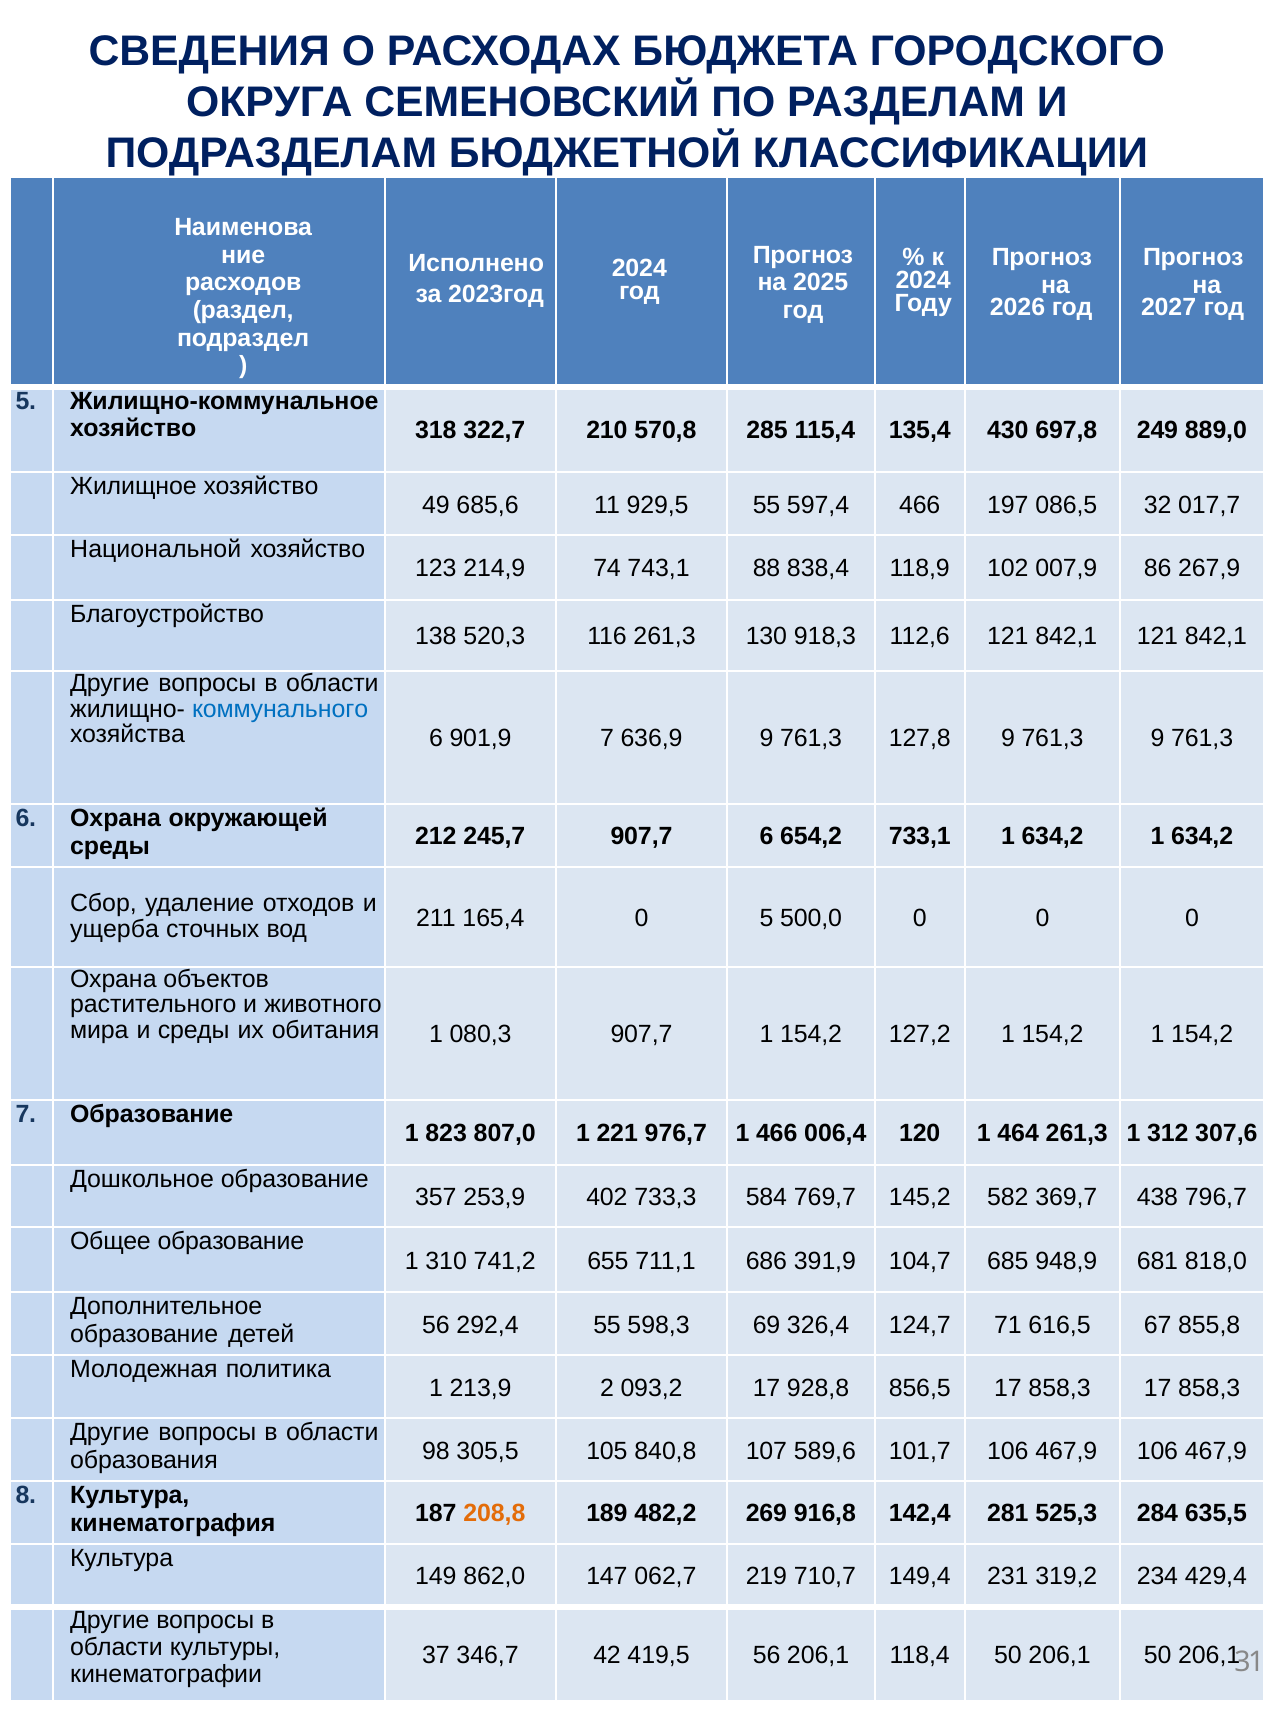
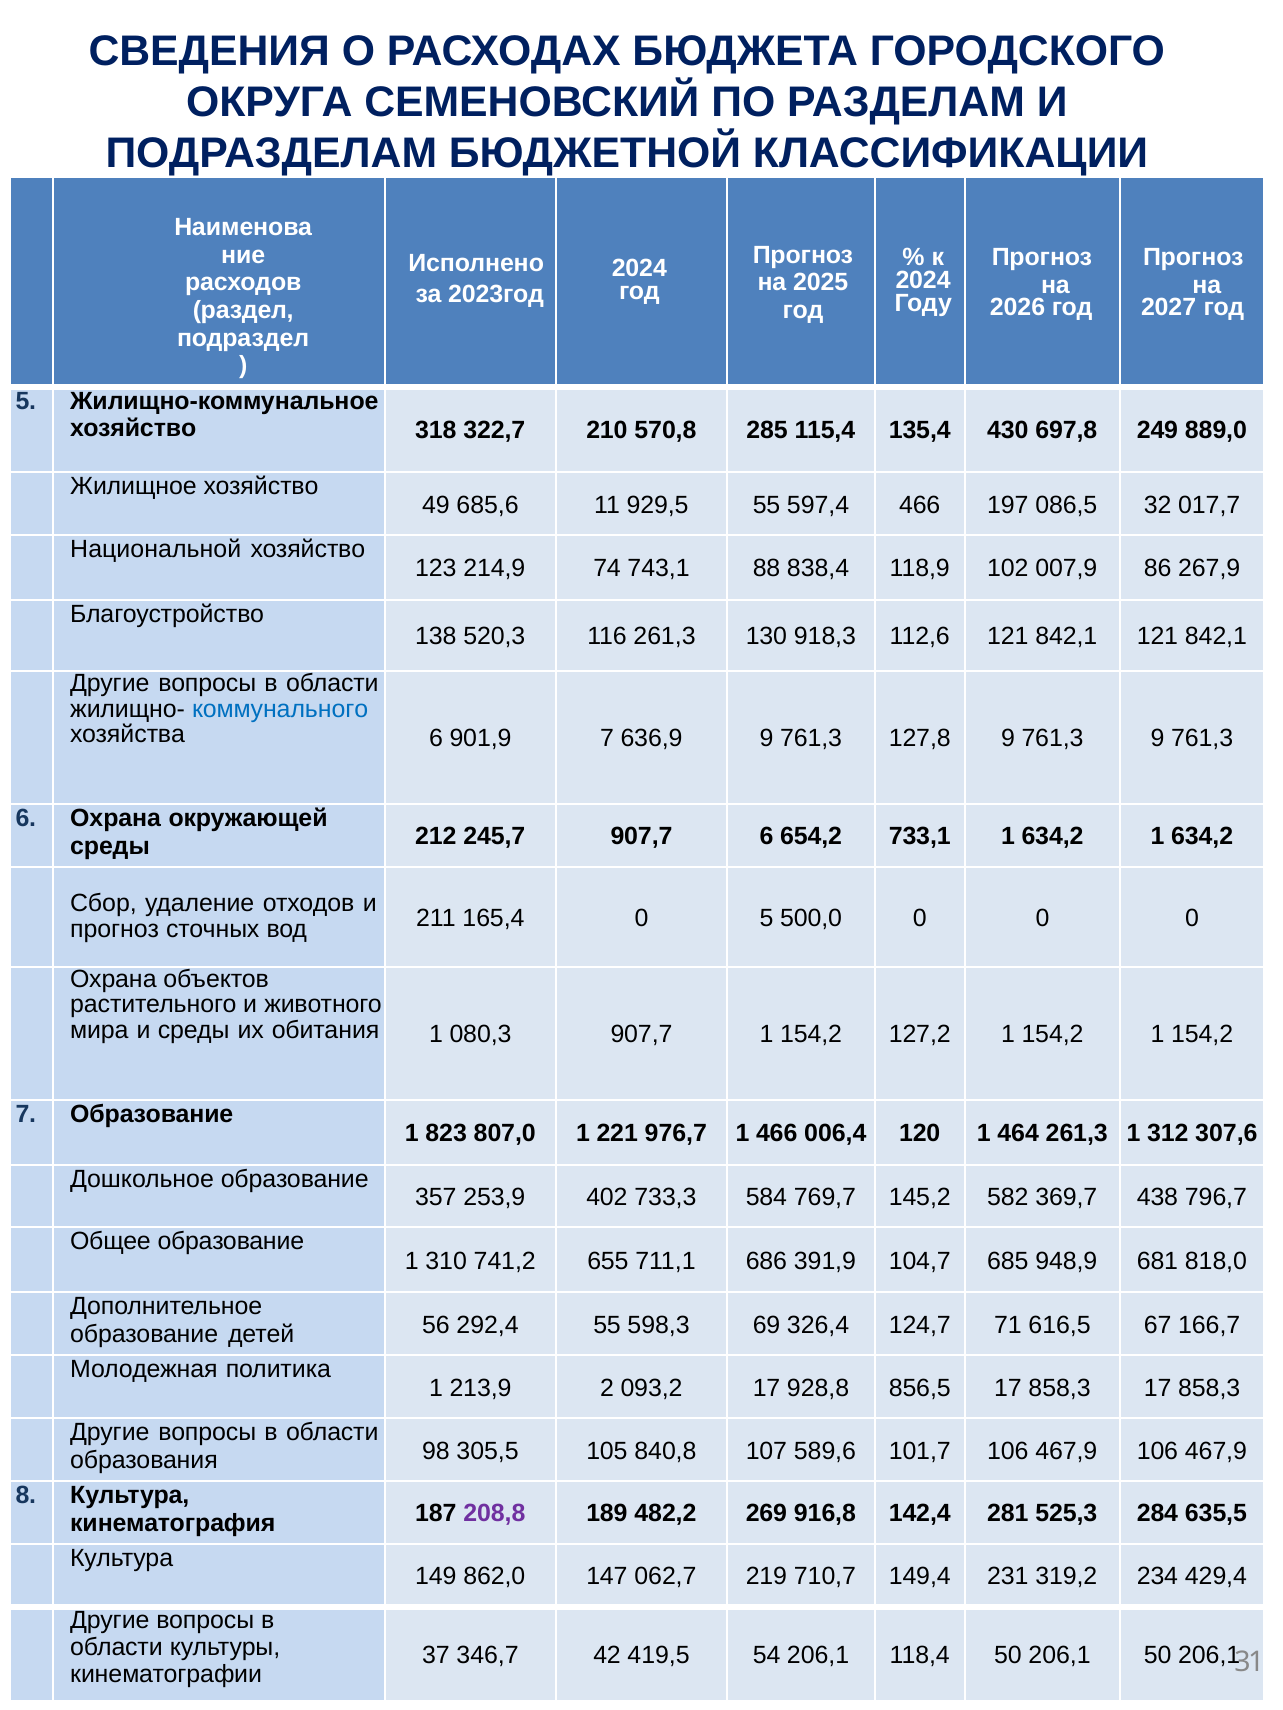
ущерба at (115, 929): ущерба -> прогноз
855,8: 855,8 -> 166,7
208,8 colour: orange -> purple
419,5 56: 56 -> 54
